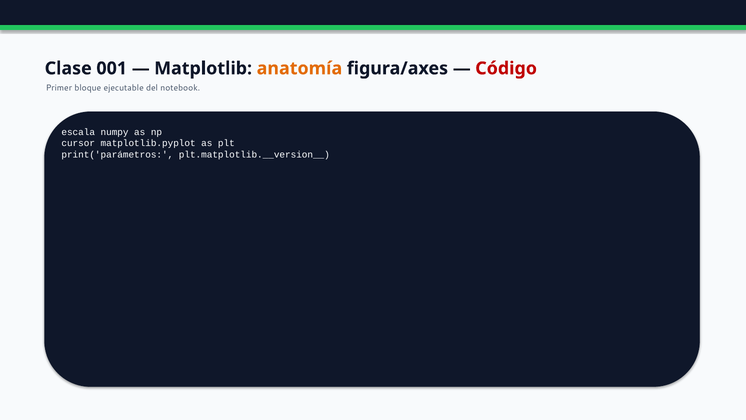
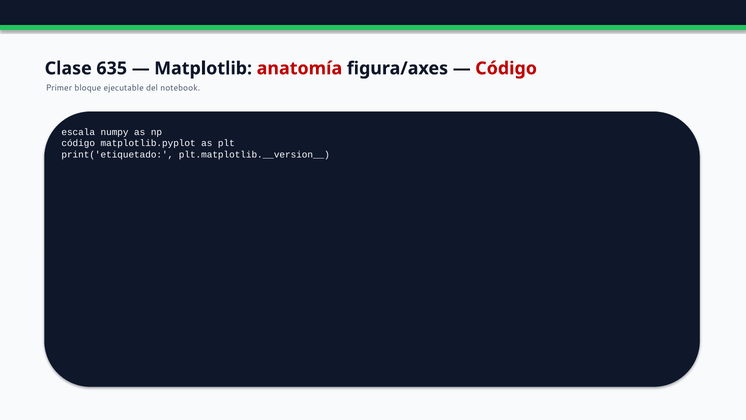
001: 001 -> 635
anatomía colour: orange -> red
cursor at (78, 143): cursor -> código
print('parámetros: print('parámetros -> print('etiquetado
